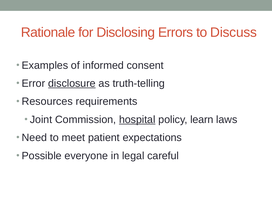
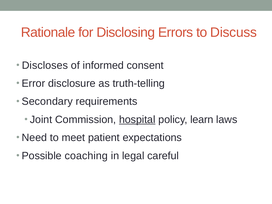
Examples: Examples -> Discloses
disclosure underline: present -> none
Resources: Resources -> Secondary
everyone: everyone -> coaching
